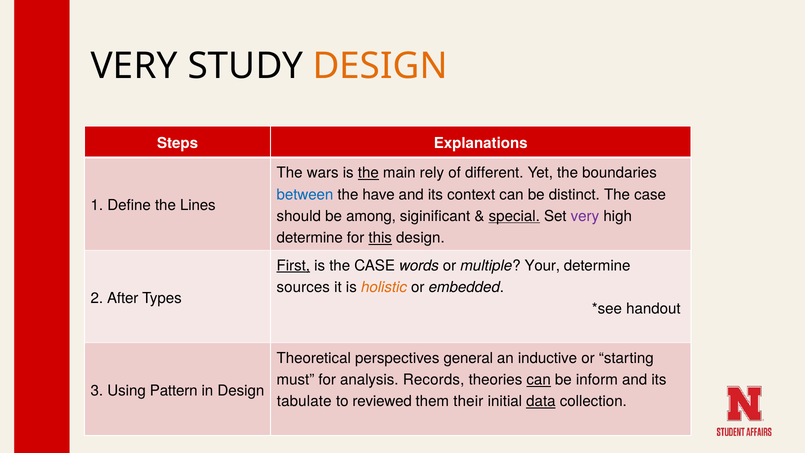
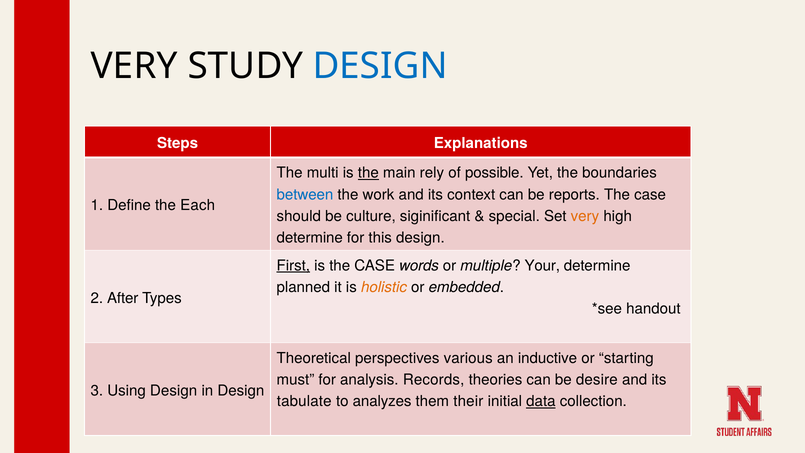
DESIGN at (380, 66) colour: orange -> blue
wars: wars -> multi
different: different -> possible
have: have -> work
distinct: distinct -> reports
Lines: Lines -> Each
among: among -> culture
special underline: present -> none
very at (585, 216) colour: purple -> orange
this underline: present -> none
sources: sources -> planned
general: general -> various
can at (539, 380) underline: present -> none
inform: inform -> desire
Using Pattern: Pattern -> Design
reviewed: reviewed -> analyzes
